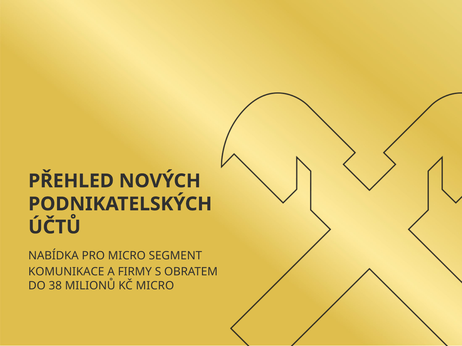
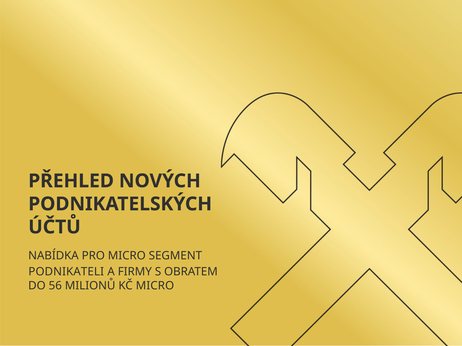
KOMUNIKACE: KOMUNIKACE -> PODNIKATELI
38: 38 -> 56
